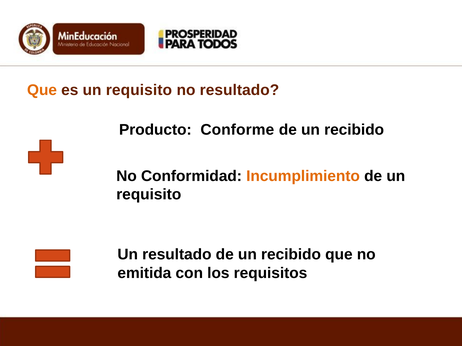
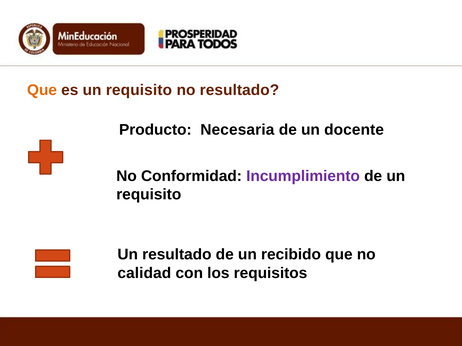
Conforme: Conforme -> Necesaria
recibido at (354, 130): recibido -> docente
Incumplimiento colour: orange -> purple
emitida: emitida -> calidad
